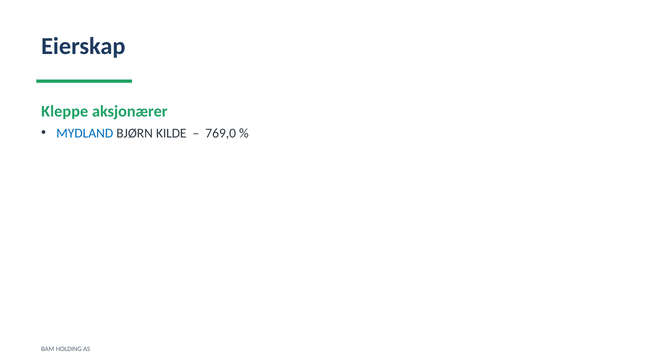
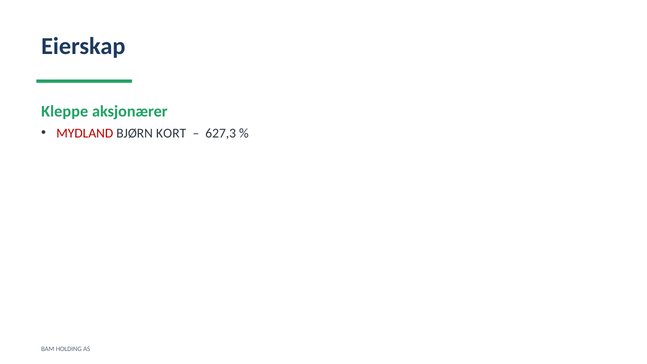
MYDLAND colour: blue -> red
KILDE: KILDE -> KORT
769,0: 769,0 -> 627,3
